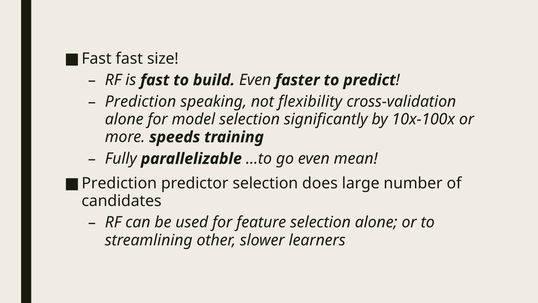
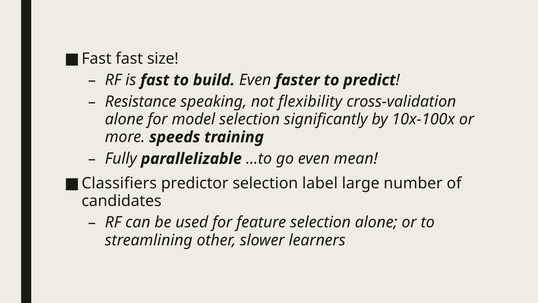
Prediction at (141, 102): Prediction -> Resistance
Prediction at (119, 183): Prediction -> Classifiers
does: does -> label
